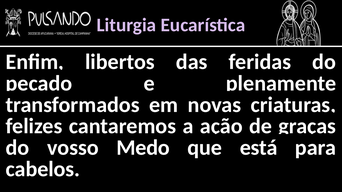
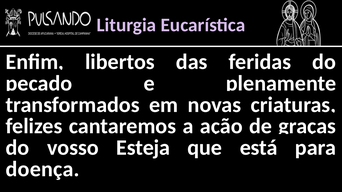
Medo: Medo -> Esteja
cabelos: cabelos -> doença
